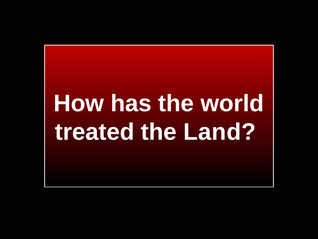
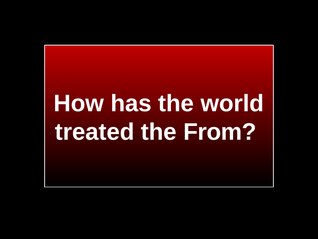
Land: Land -> From
